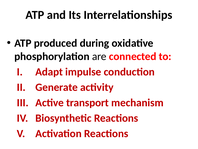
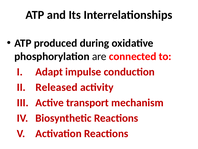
Generate: Generate -> Released
